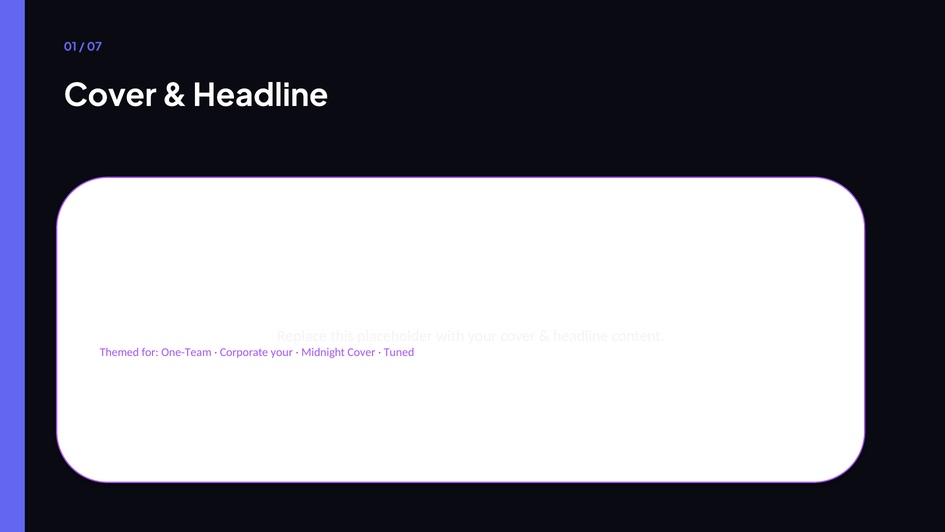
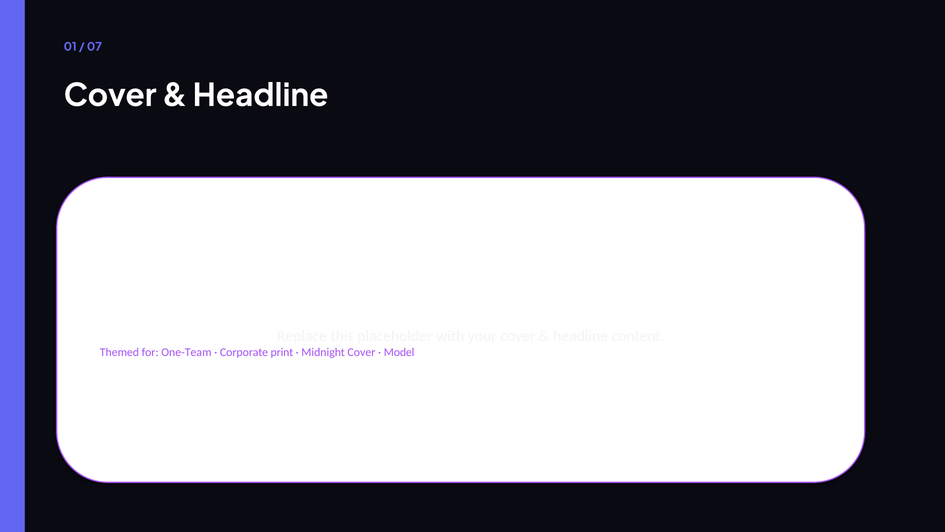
Corporate your: your -> print
Tuned: Tuned -> Model
